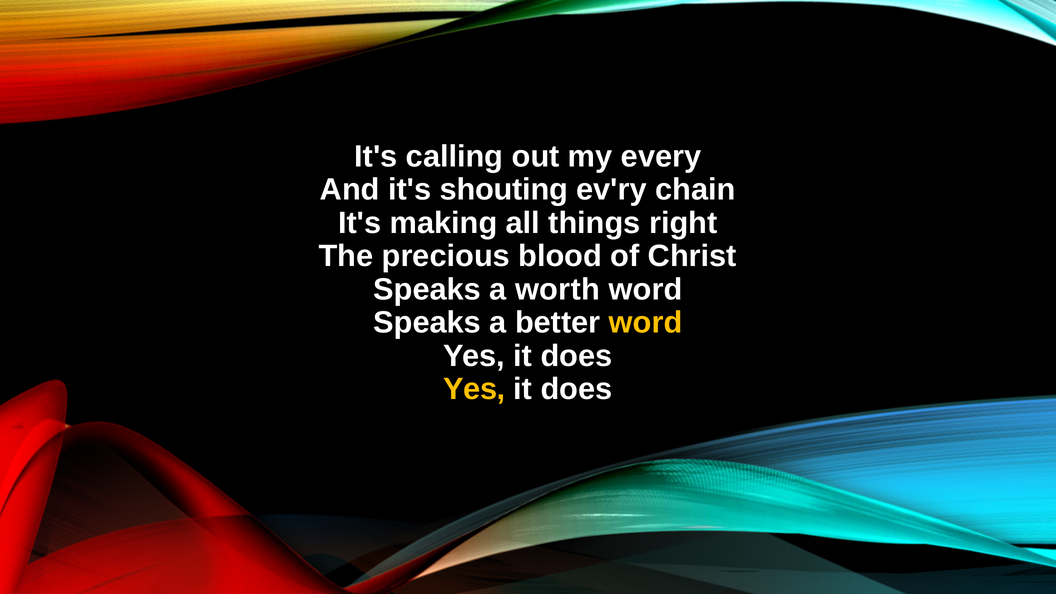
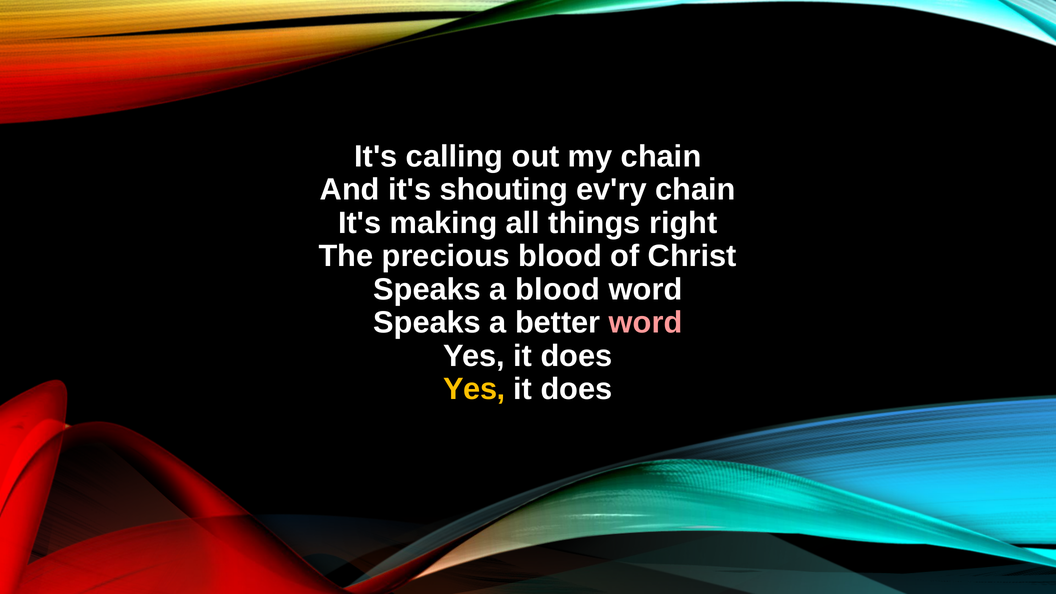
my every: every -> chain
a worth: worth -> blood
word at (646, 323) colour: yellow -> pink
